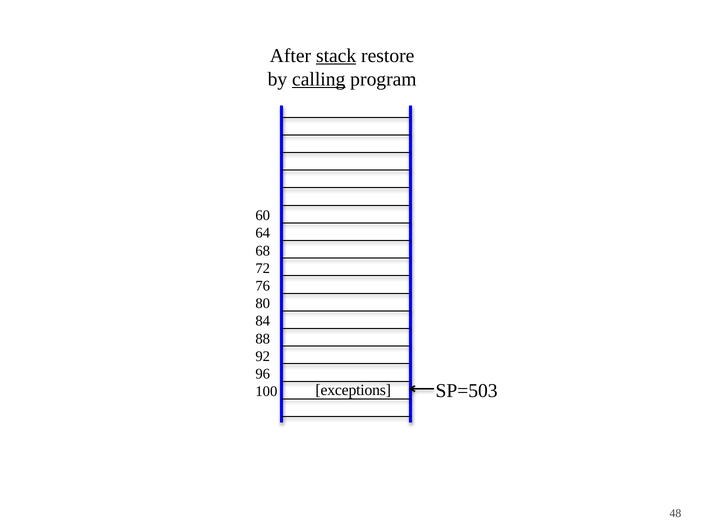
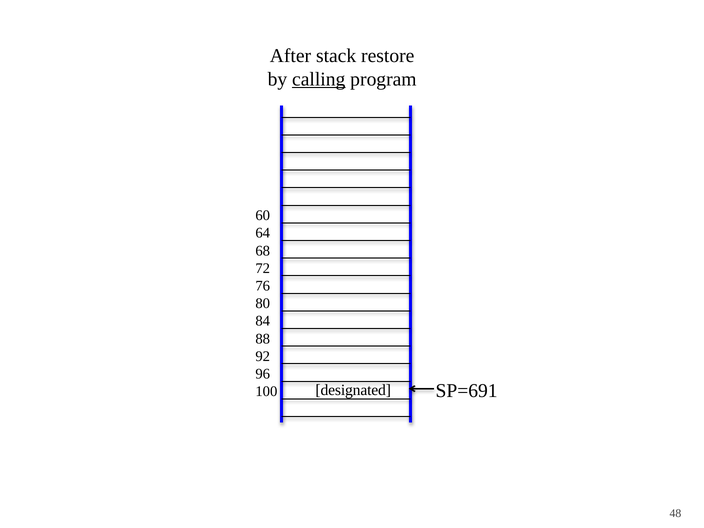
stack underline: present -> none
SP=503: SP=503 -> SP=691
exceptions: exceptions -> designated
